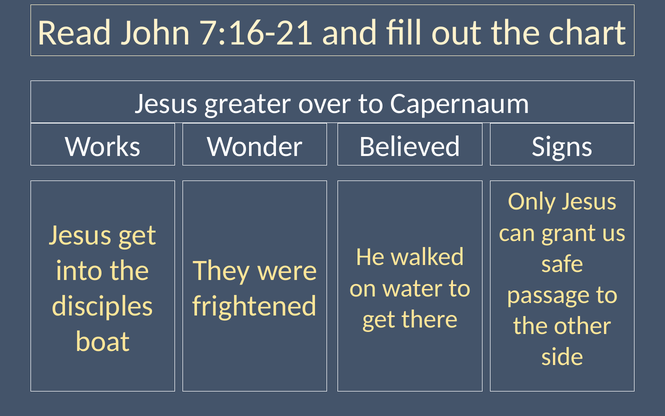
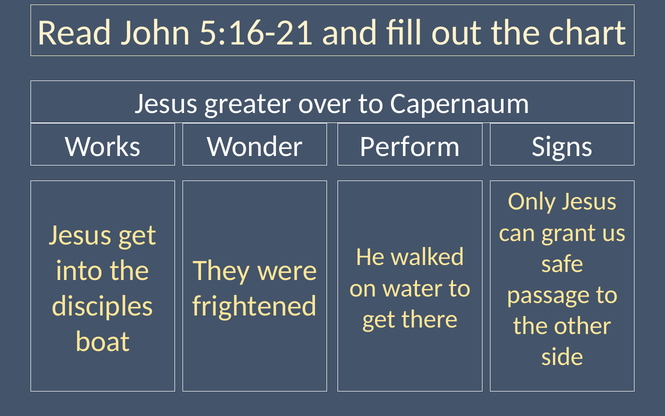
7:16-21: 7:16-21 -> 5:16-21
Believed: Believed -> Perform
